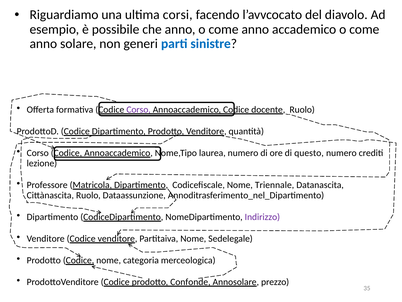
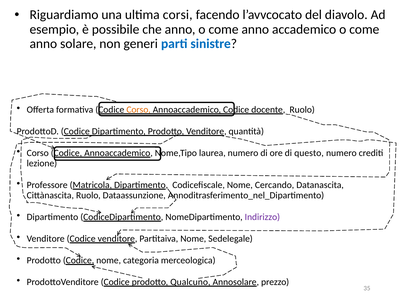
Corso at (139, 110) colour: purple -> orange
Triennale: Triennale -> Cercando
Confonde: Confonde -> Qualcuno
